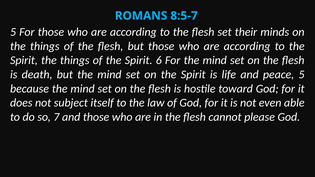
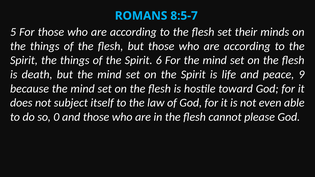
peace 5: 5 -> 9
7: 7 -> 0
